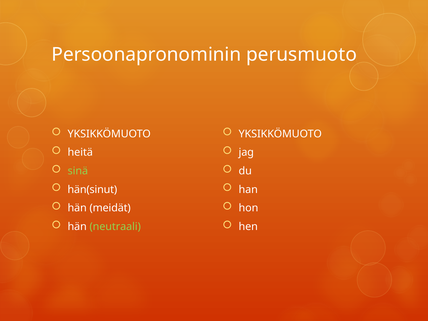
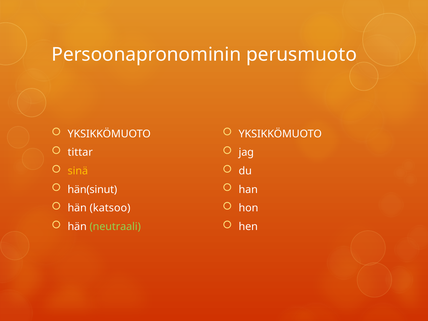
heitä: heitä -> tittar
sinä colour: light green -> yellow
meidät: meidät -> katsoo
